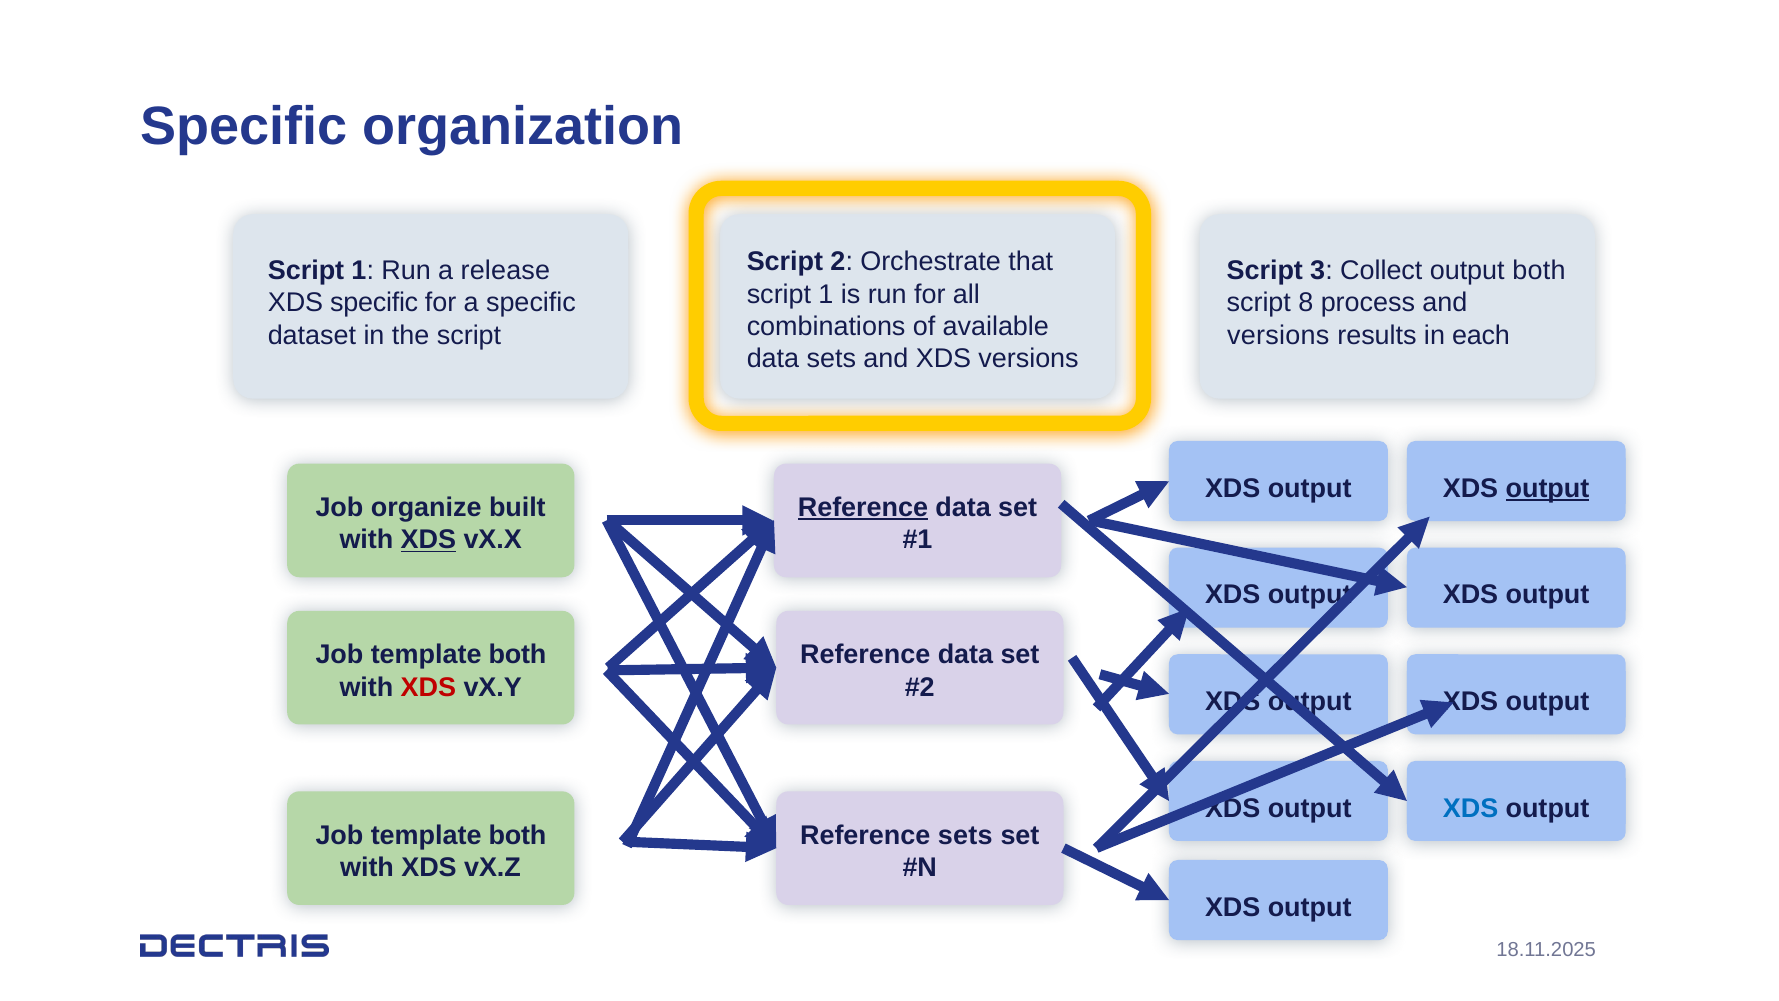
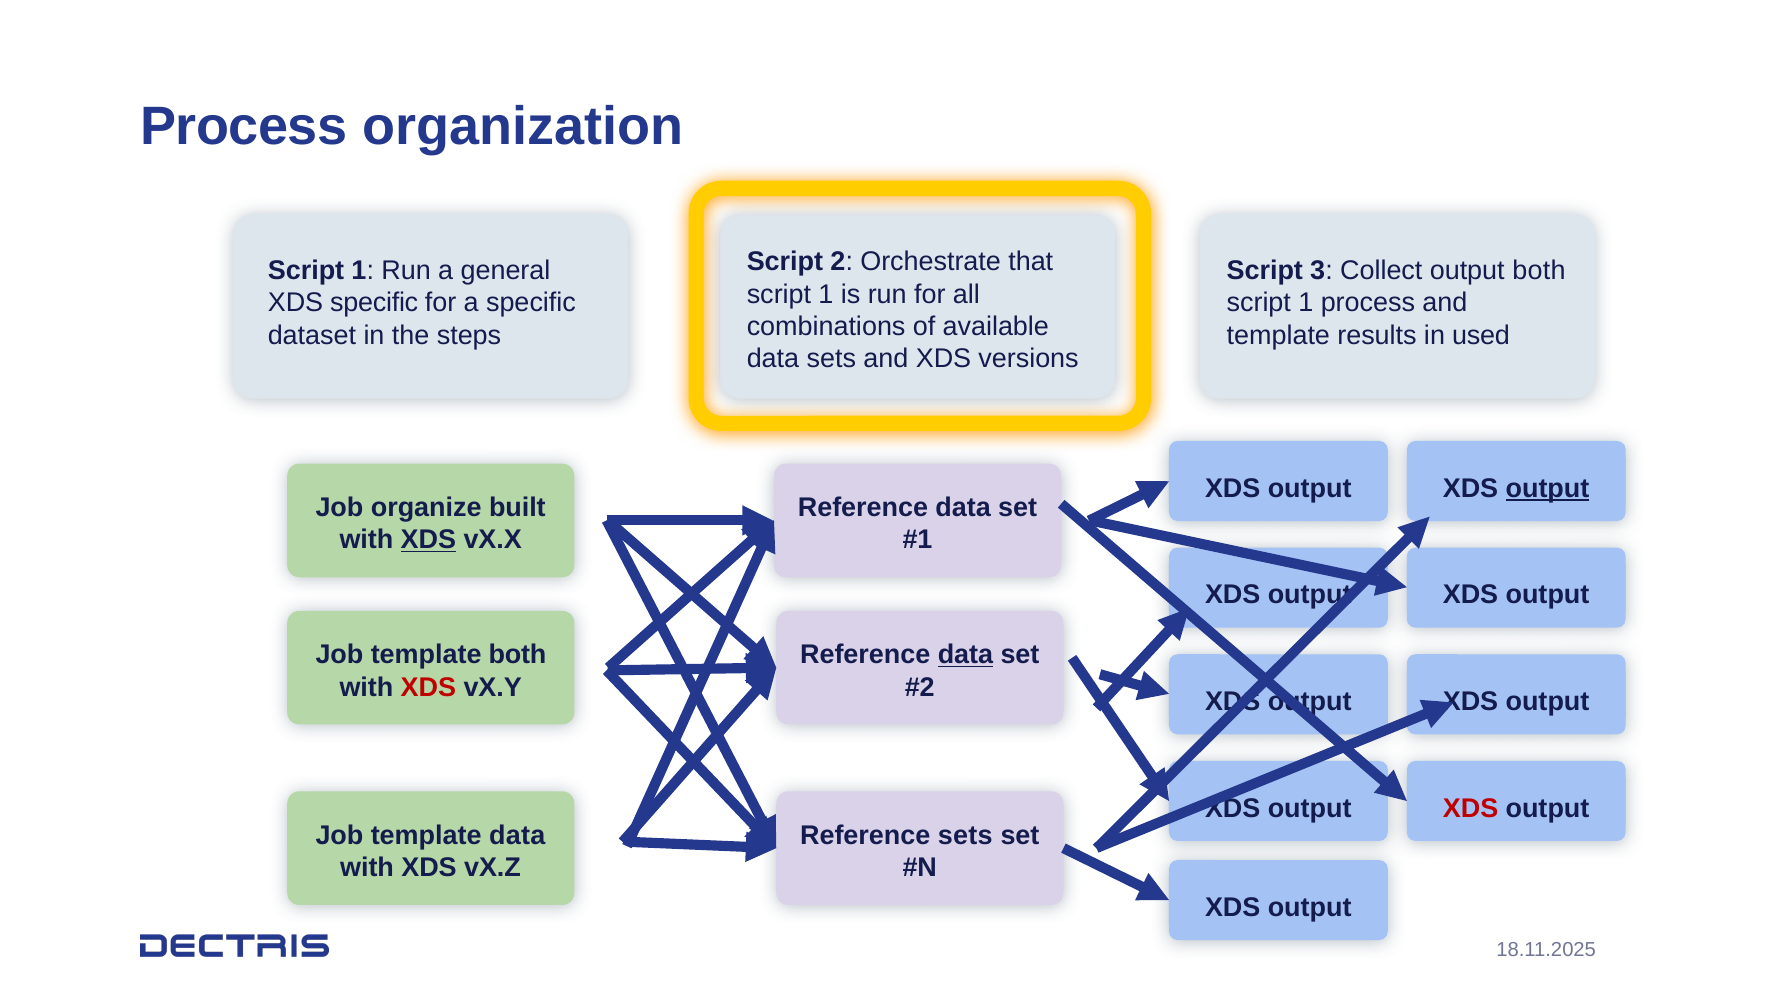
Specific at (244, 127): Specific -> Process
release: release -> general
8 at (1306, 303): 8 -> 1
the script: script -> steps
versions at (1278, 335): versions -> template
each: each -> used
Reference at (863, 508) underline: present -> none
data at (965, 655) underline: none -> present
XDS at (1471, 808) colour: blue -> red
both at (517, 835): both -> data
